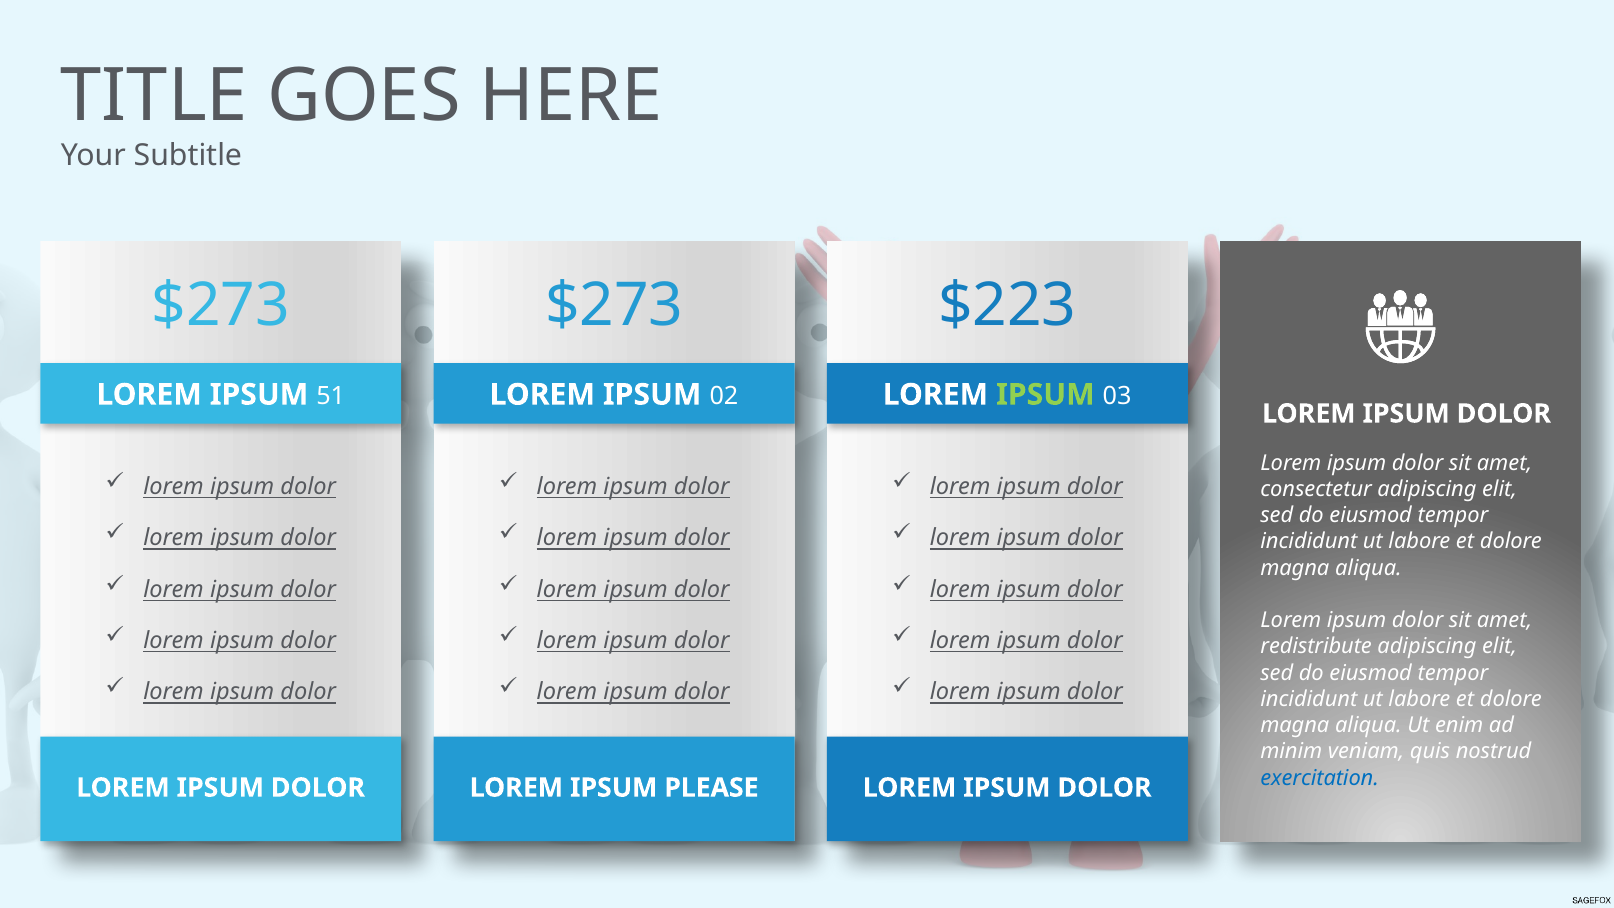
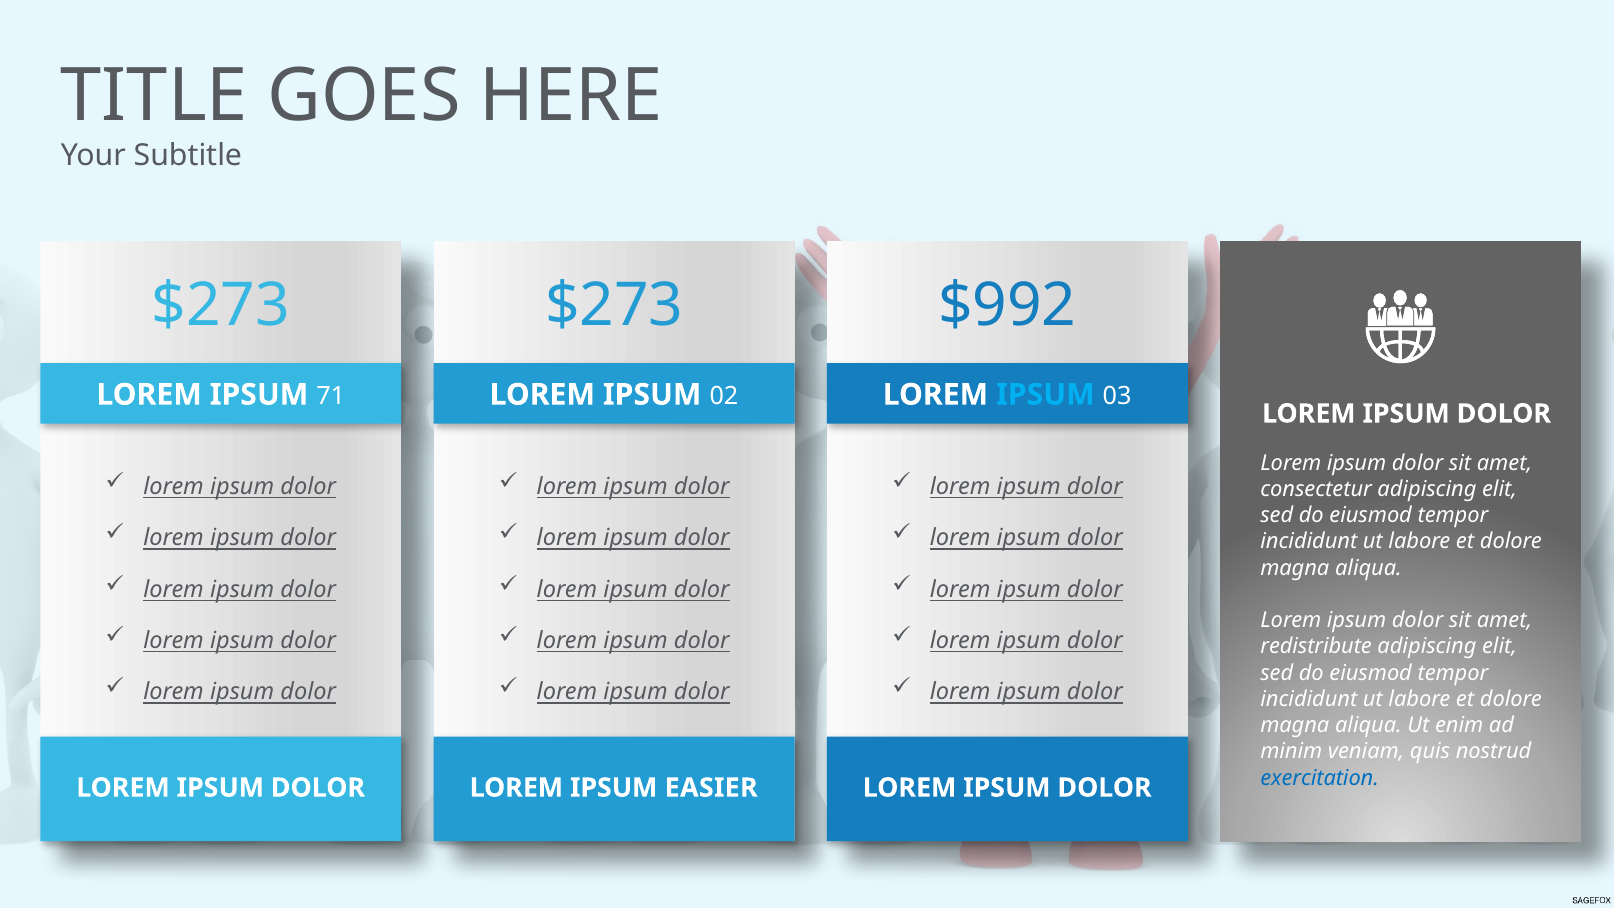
$223: $223 -> $992
51: 51 -> 71
IPSUM at (1045, 395) colour: light green -> light blue
PLEASE: PLEASE -> EASIER
